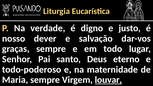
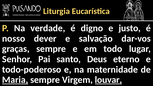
Maria underline: none -> present
